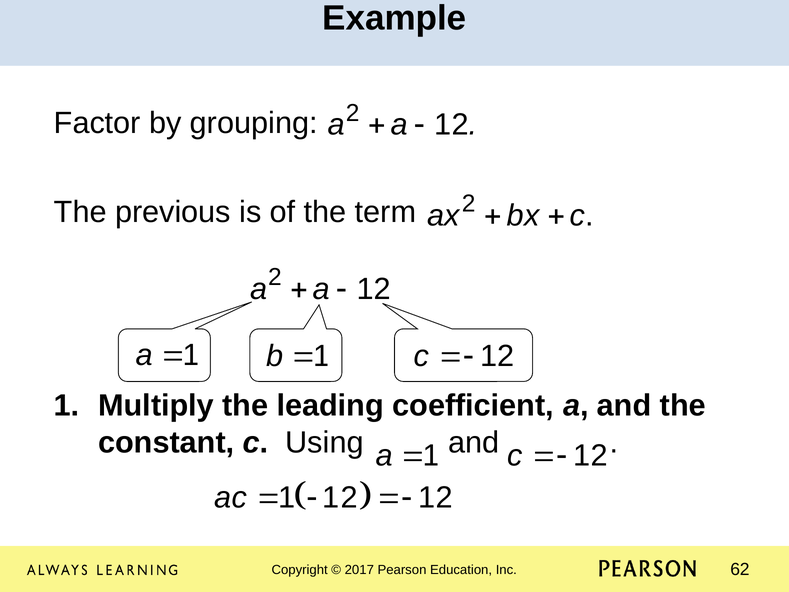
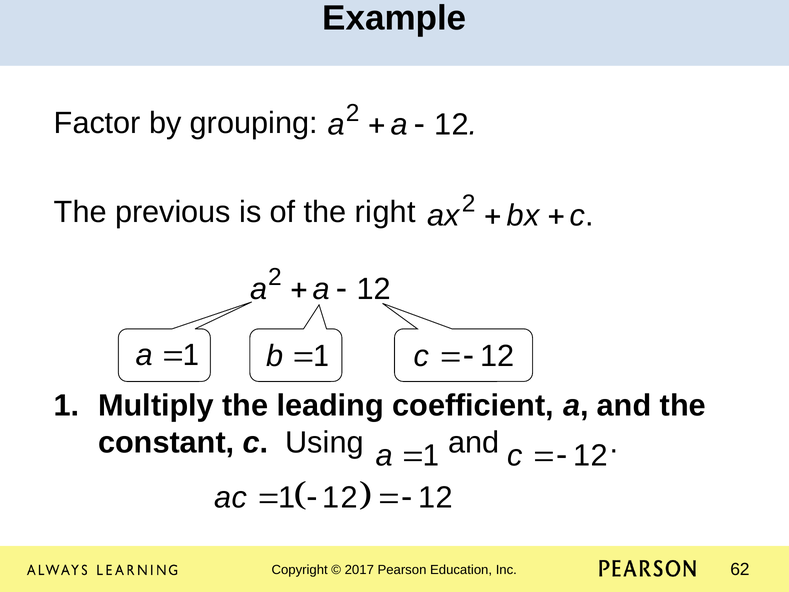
term: term -> right
